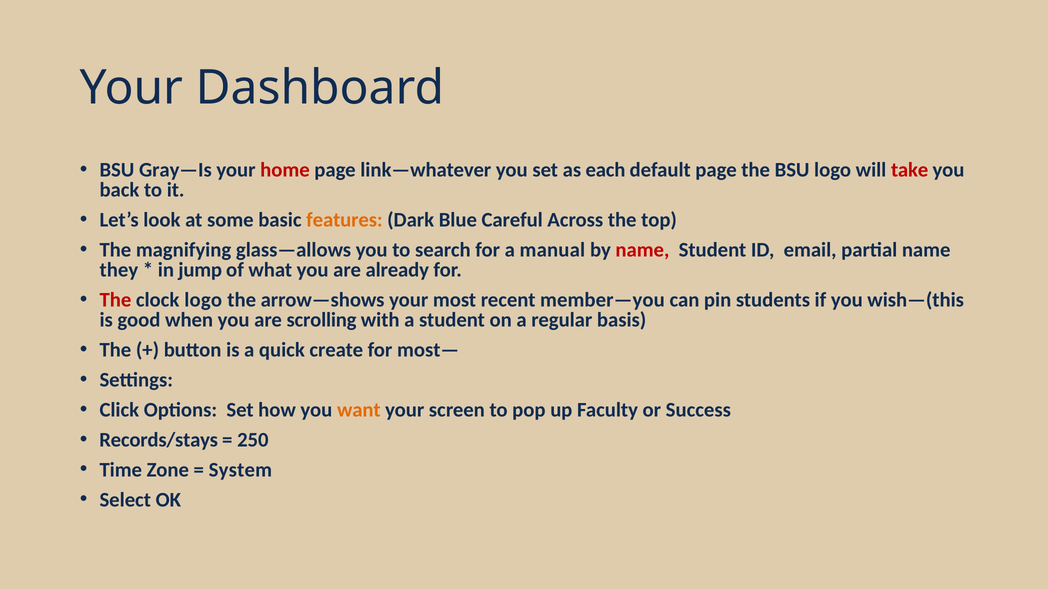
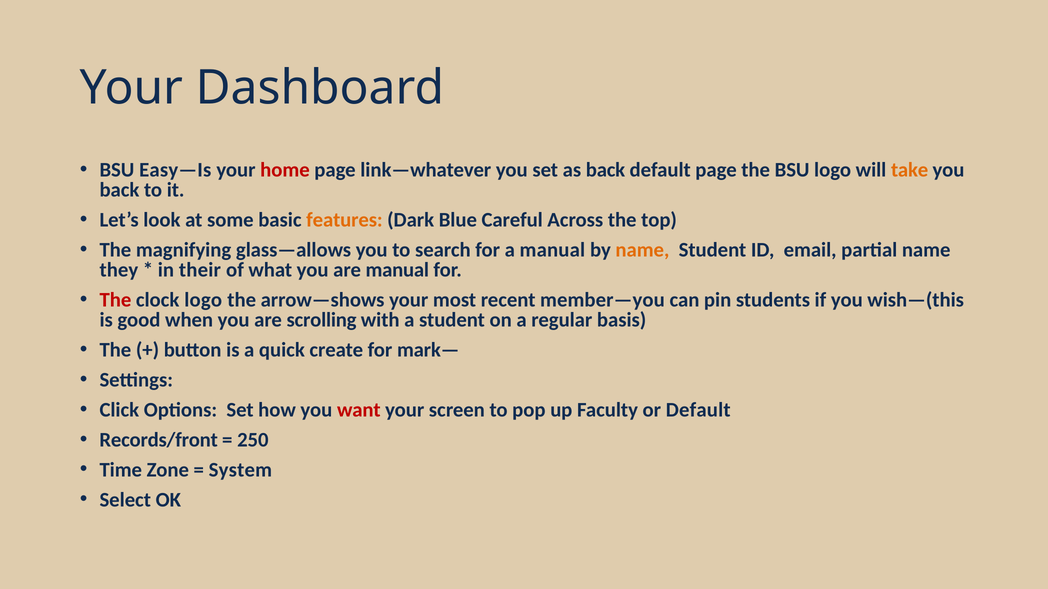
Gray—Is: Gray—Is -> Easy—Is
as each: each -> back
take colour: red -> orange
name at (642, 250) colour: red -> orange
jump: jump -> their
are already: already -> manual
most—: most— -> mark—
want colour: orange -> red
or Success: Success -> Default
Records/stays: Records/stays -> Records/front
